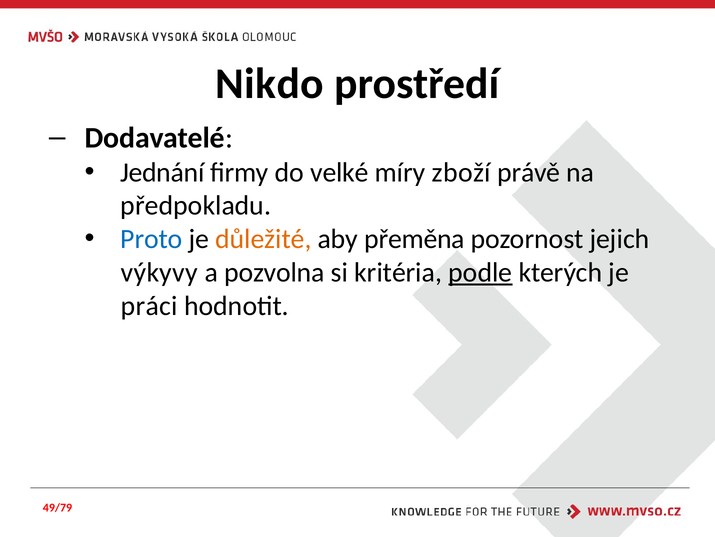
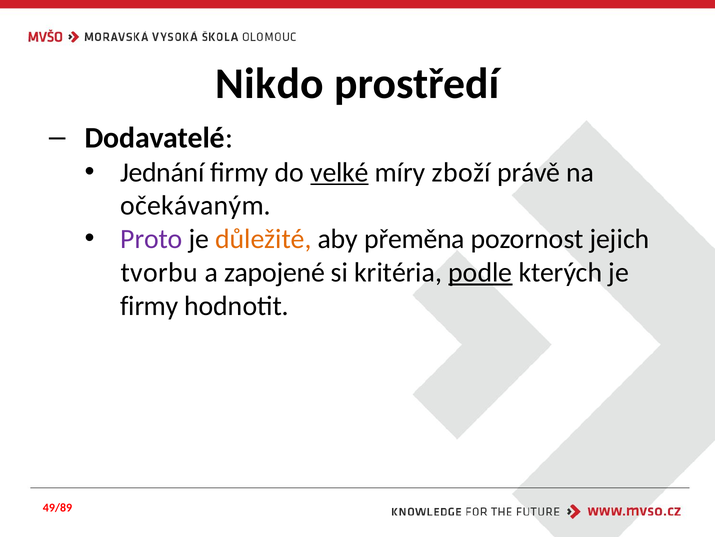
velké underline: none -> present
předpokladu: předpokladu -> očekávaným
Proto colour: blue -> purple
výkyvy: výkyvy -> tvorbu
pozvolna: pozvolna -> zapojené
práci at (149, 305): práci -> firmy
49/79: 49/79 -> 49/89
